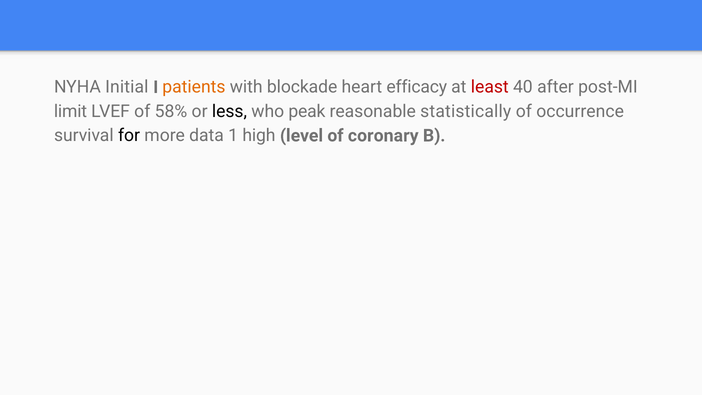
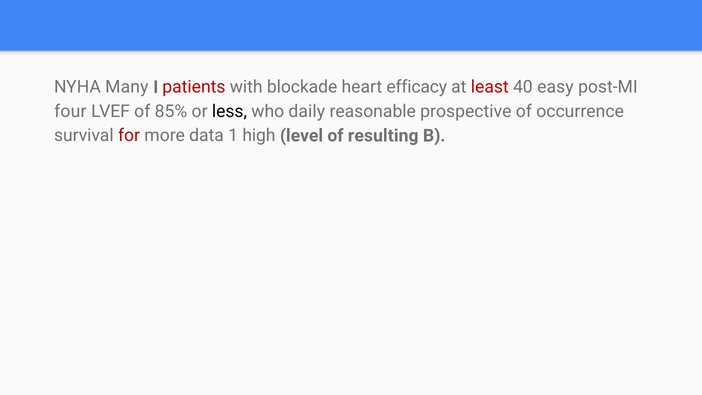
Initial: Initial -> Many
patients colour: orange -> red
after: after -> easy
limit: limit -> four
58%: 58% -> 85%
peak: peak -> daily
statistically: statistically -> prospective
for colour: black -> red
coronary: coronary -> resulting
